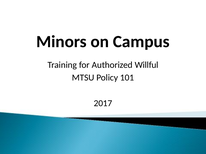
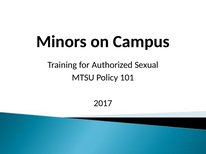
Willful: Willful -> Sexual
